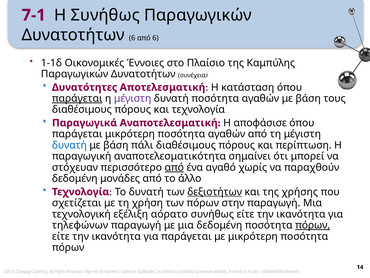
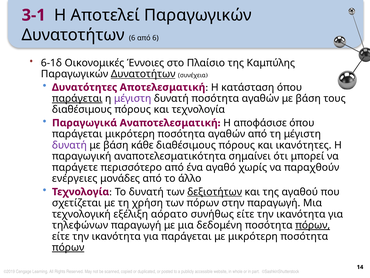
7-1: 7-1 -> 3-1
Η Συνήθως: Συνήθως -> Αποτελεί
1-1δ: 1-1δ -> 6-1δ
Δυνατοτήτων at (143, 74) underline: none -> present
δυνατή at (69, 145) colour: blue -> purple
πάλι: πάλι -> κάθε
περίπτωση: περίπτωση -> ικανότητες
στόχευαν: στόχευαν -> παράγετε
από at (174, 167) underline: present -> none
δεδομένη at (75, 178): δεδομένη -> ενέργειες
χρήσης: χρήσης -> αγαθού
πόρων at (68, 247) underline: none -> present
